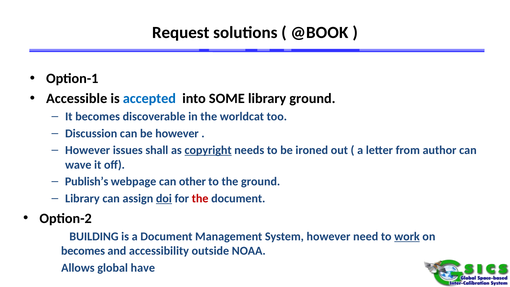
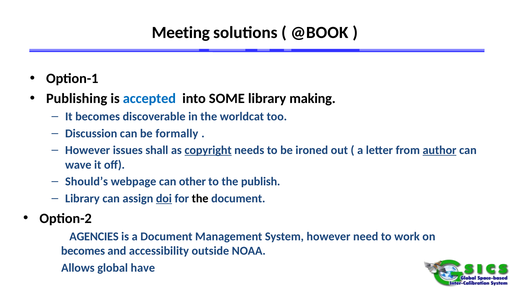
Request: Request -> Meeting
Accessible: Accessible -> Publishing
library ground: ground -> making
be however: however -> formally
author underline: none -> present
Publish’s: Publish’s -> Should’s
the ground: ground -> publish
the at (200, 198) colour: red -> black
BUILDING: BUILDING -> AGENCIES
work underline: present -> none
